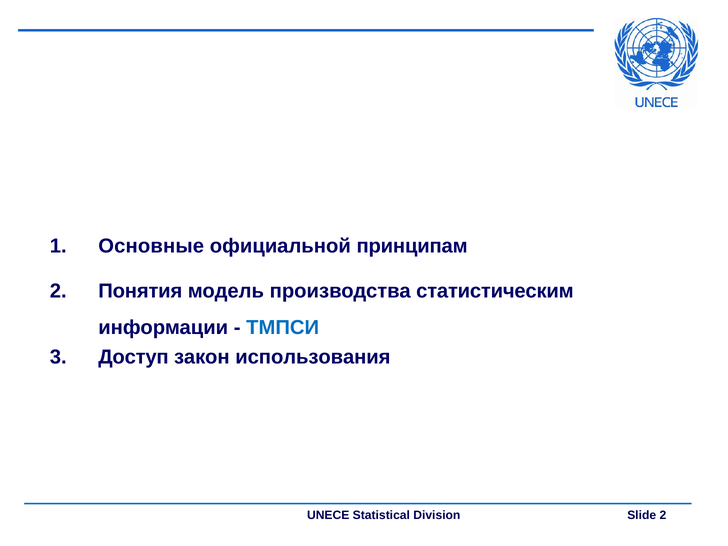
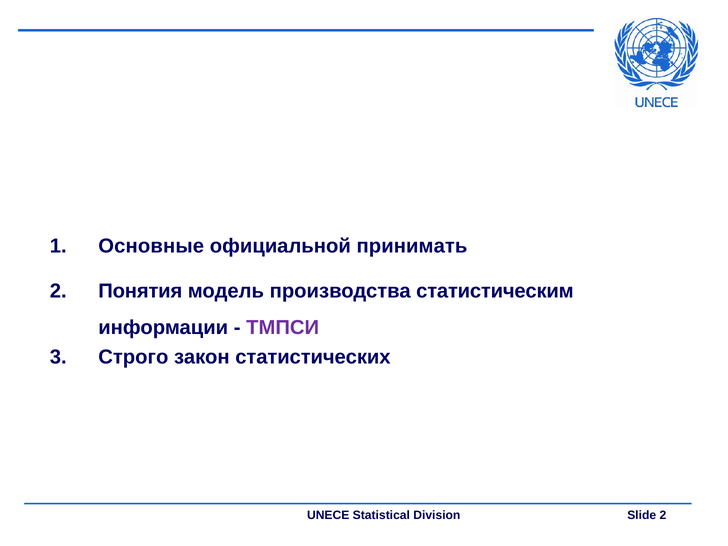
принципам: принципам -> принимать
ТМПСИ colour: blue -> purple
Доступ: Доступ -> Строго
использования: использования -> статистических
